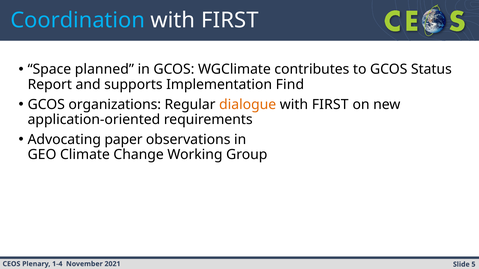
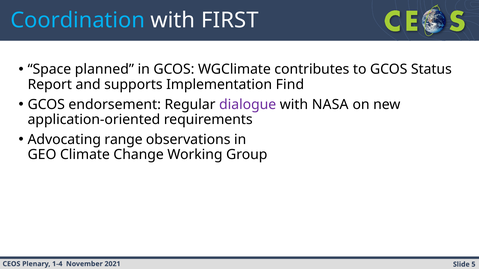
organizations: organizations -> endorsement
dialogue colour: orange -> purple
FIRST at (330, 105): FIRST -> NASA
paper: paper -> range
